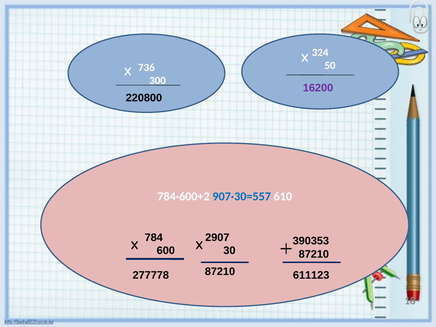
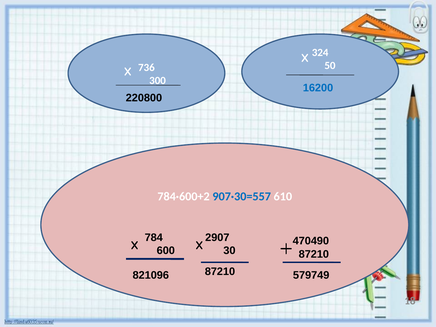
16200 colour: purple -> blue
390353: 390353 -> 470490
277778: 277778 -> 821096
611123: 611123 -> 579749
